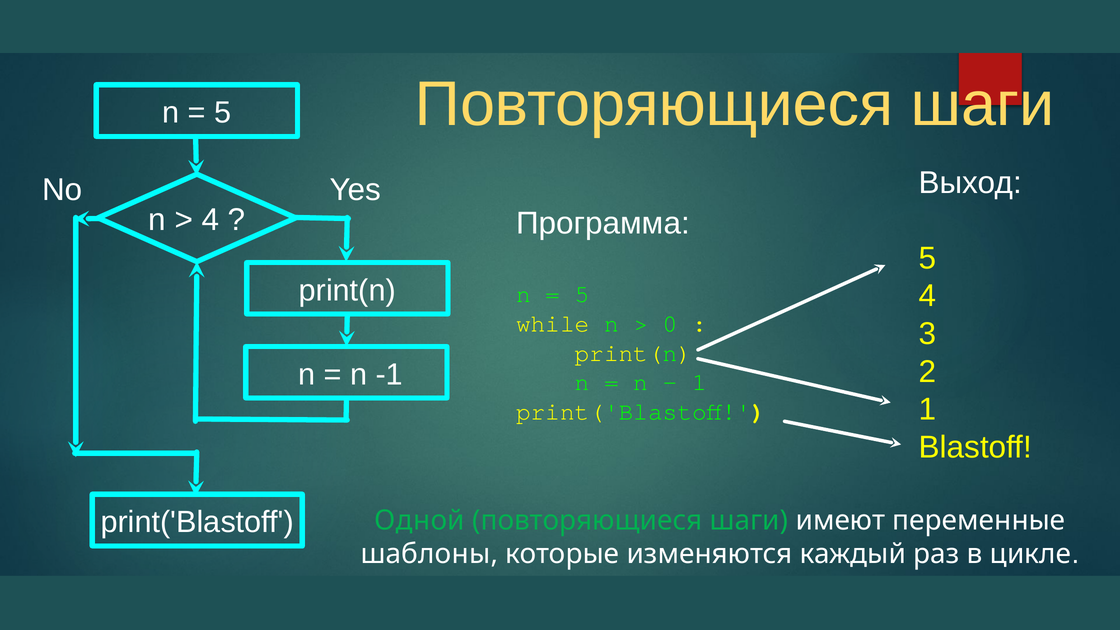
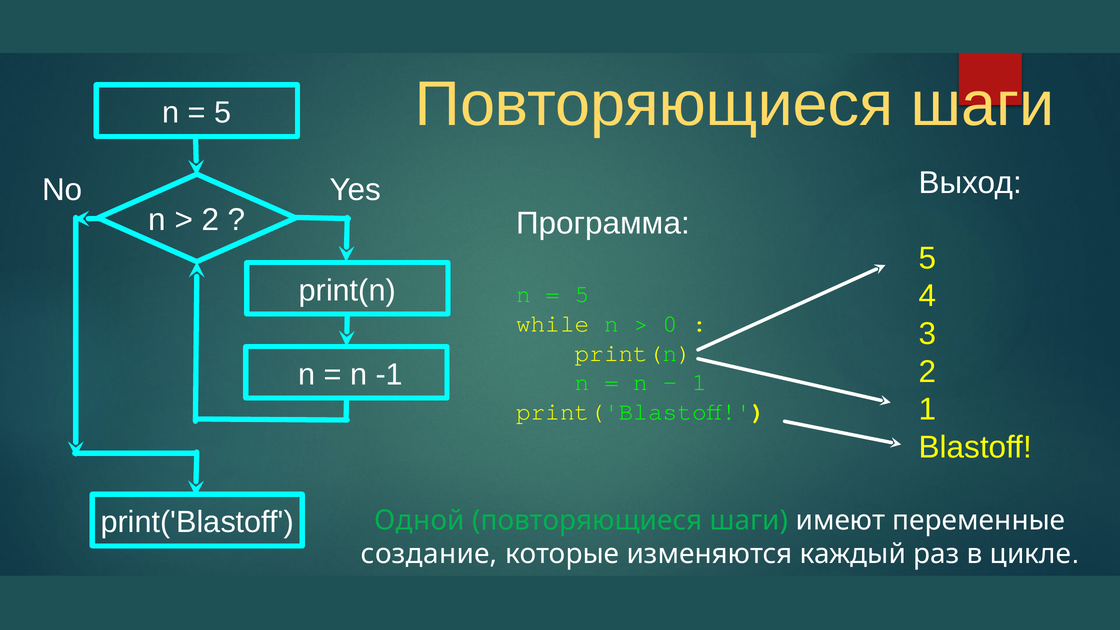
4 at (210, 220): 4 -> 2
шаблоны: шаблоны -> создание
